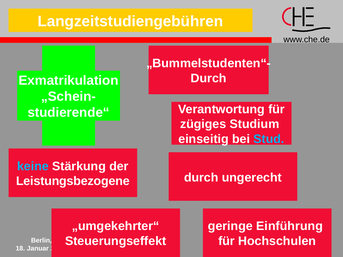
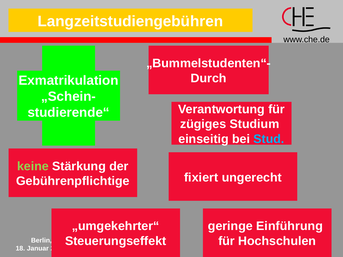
keine colour: light blue -> light green
durch at (201, 178): durch -> fixiert
Leistungsbezogene: Leistungsbezogene -> Gebührenpflichtige
